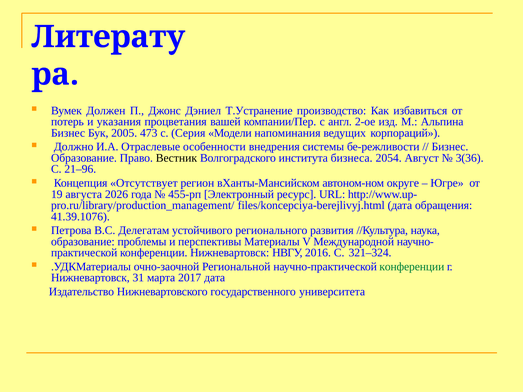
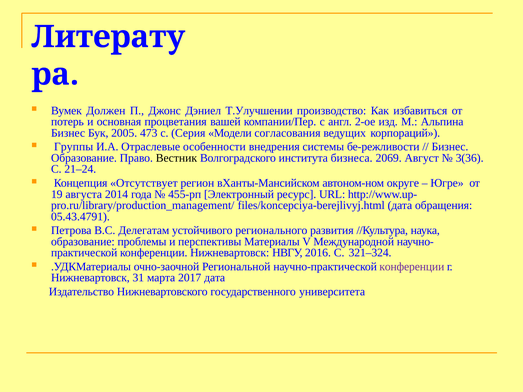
Т.Устранение: Т.Устранение -> Т.Улучшении
указания: указания -> основная
напоминания: напоминания -> согласования
Должно: Должно -> Группы
2054: 2054 -> 2069
21–96: 21–96 -> 21–24
2026: 2026 -> 2014
41.39.1076: 41.39.1076 -> 05.43.4791
конференции at (412, 267) colour: green -> purple
